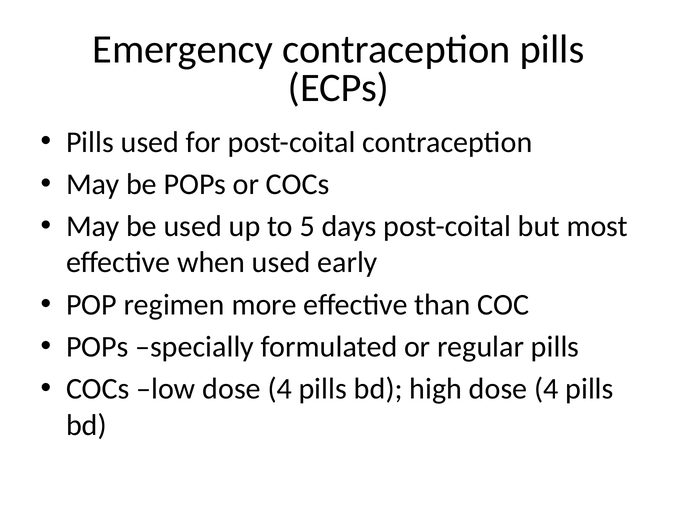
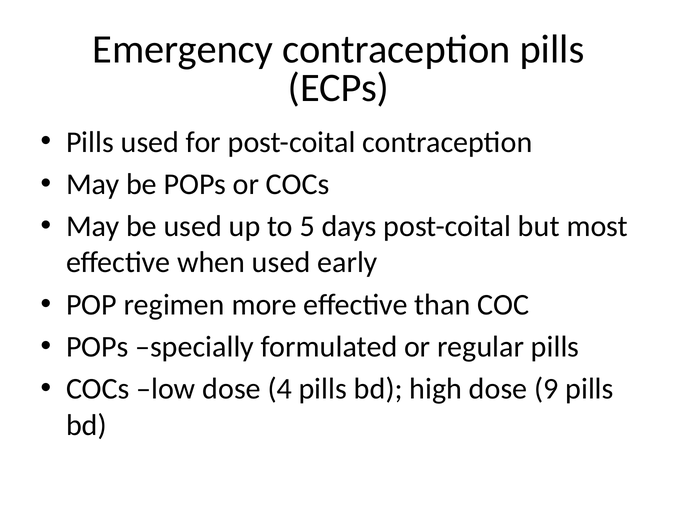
high dose 4: 4 -> 9
